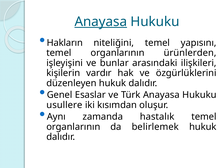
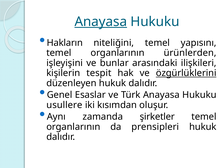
vardır: vardır -> tespit
özgürlüklerini underline: none -> present
hastalık: hastalık -> şirketler
belirlemek: belirlemek -> prensipleri
